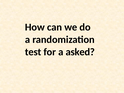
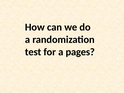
asked: asked -> pages
